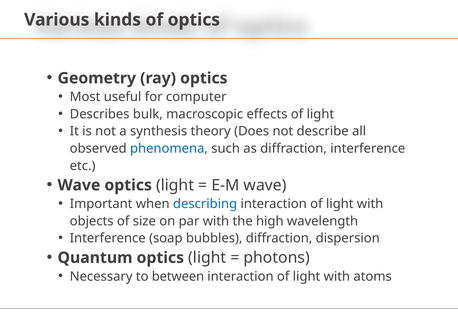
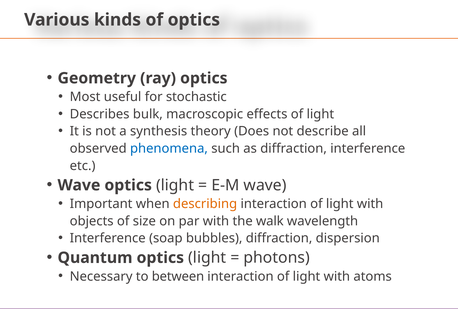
computer: computer -> stochastic
describing colour: blue -> orange
high: high -> walk
